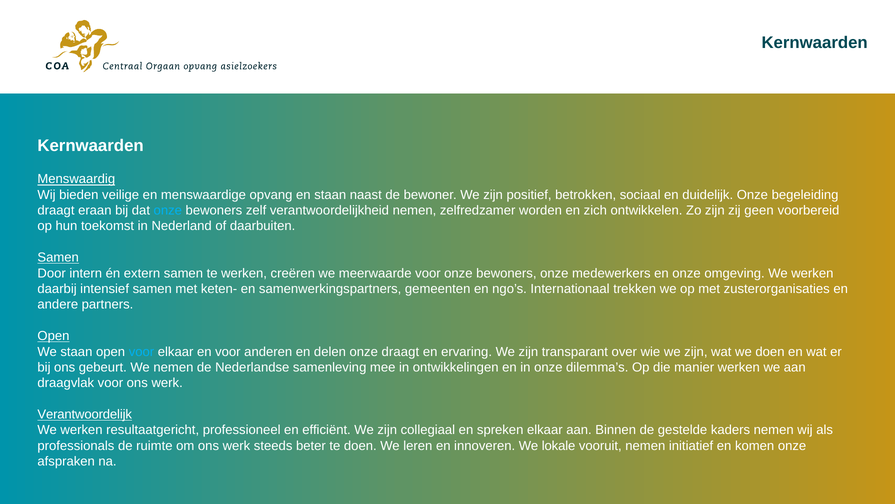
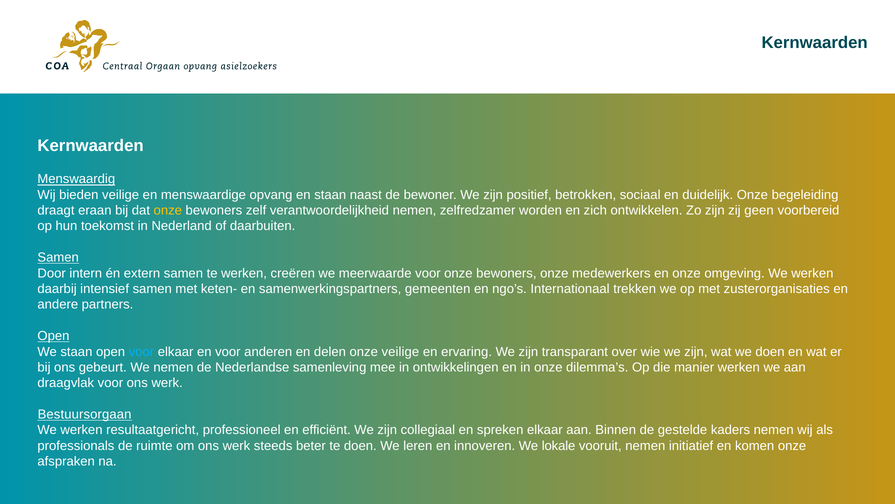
onze at (168, 210) colour: light blue -> yellow
onze draagt: draagt -> veilige
Verantwoordelijk: Verantwoordelijk -> Bestuursorgaan
